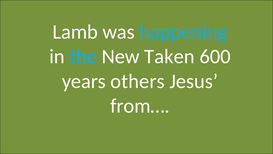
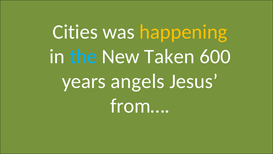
Lamb: Lamb -> Cities
happening colour: light blue -> yellow
others: others -> angels
